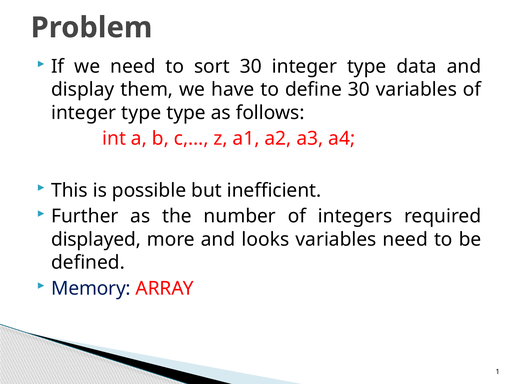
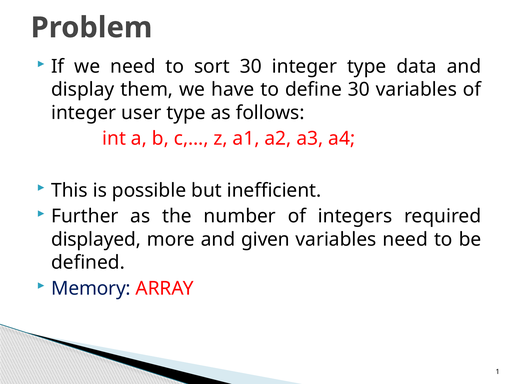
type at (141, 113): type -> user
looks: looks -> given
